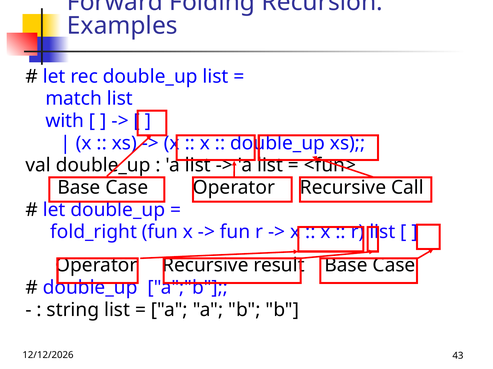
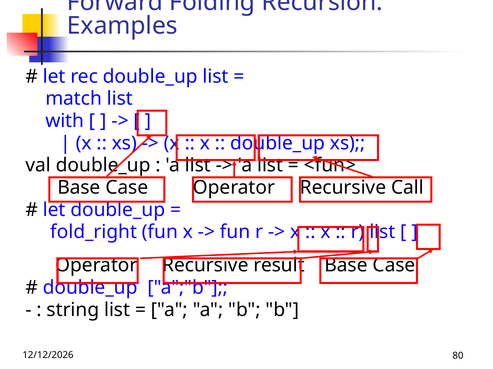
43: 43 -> 80
